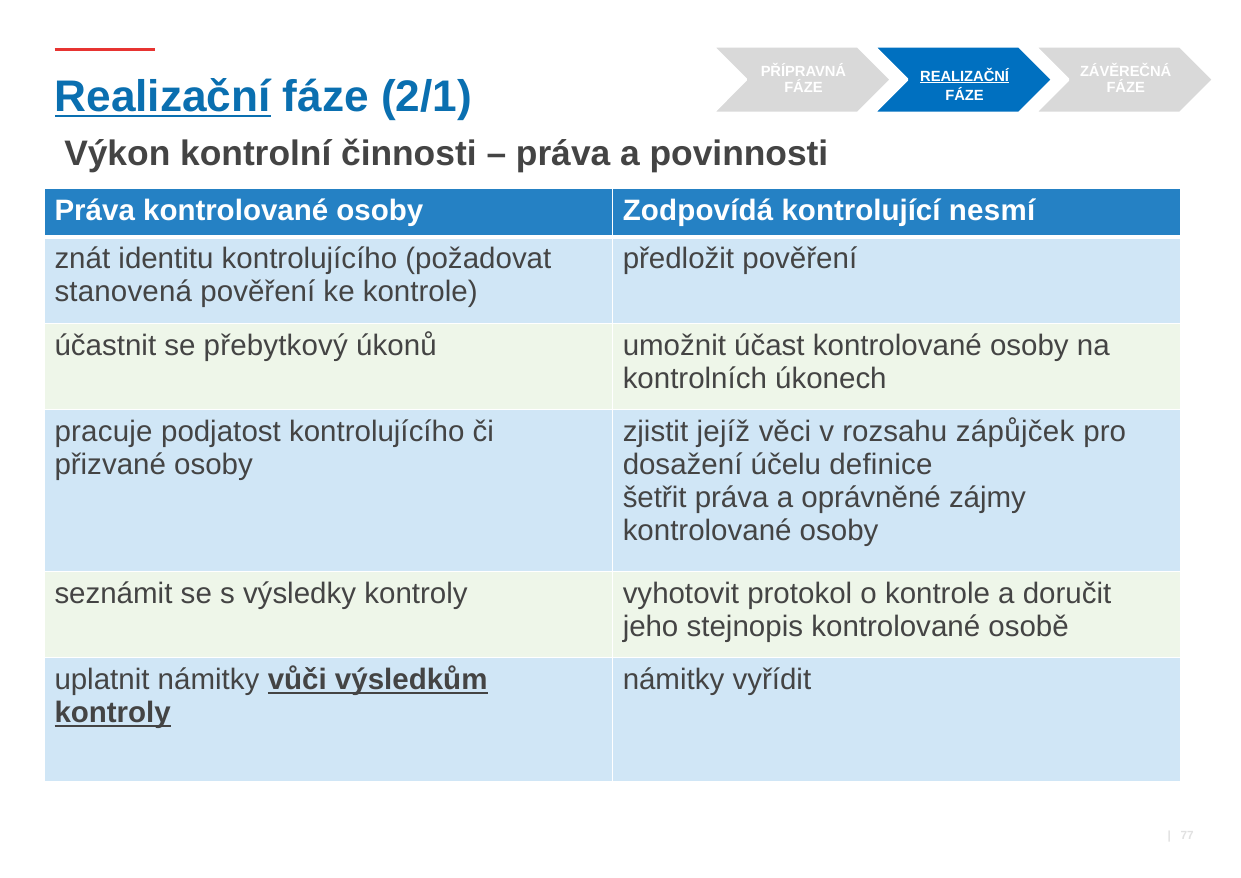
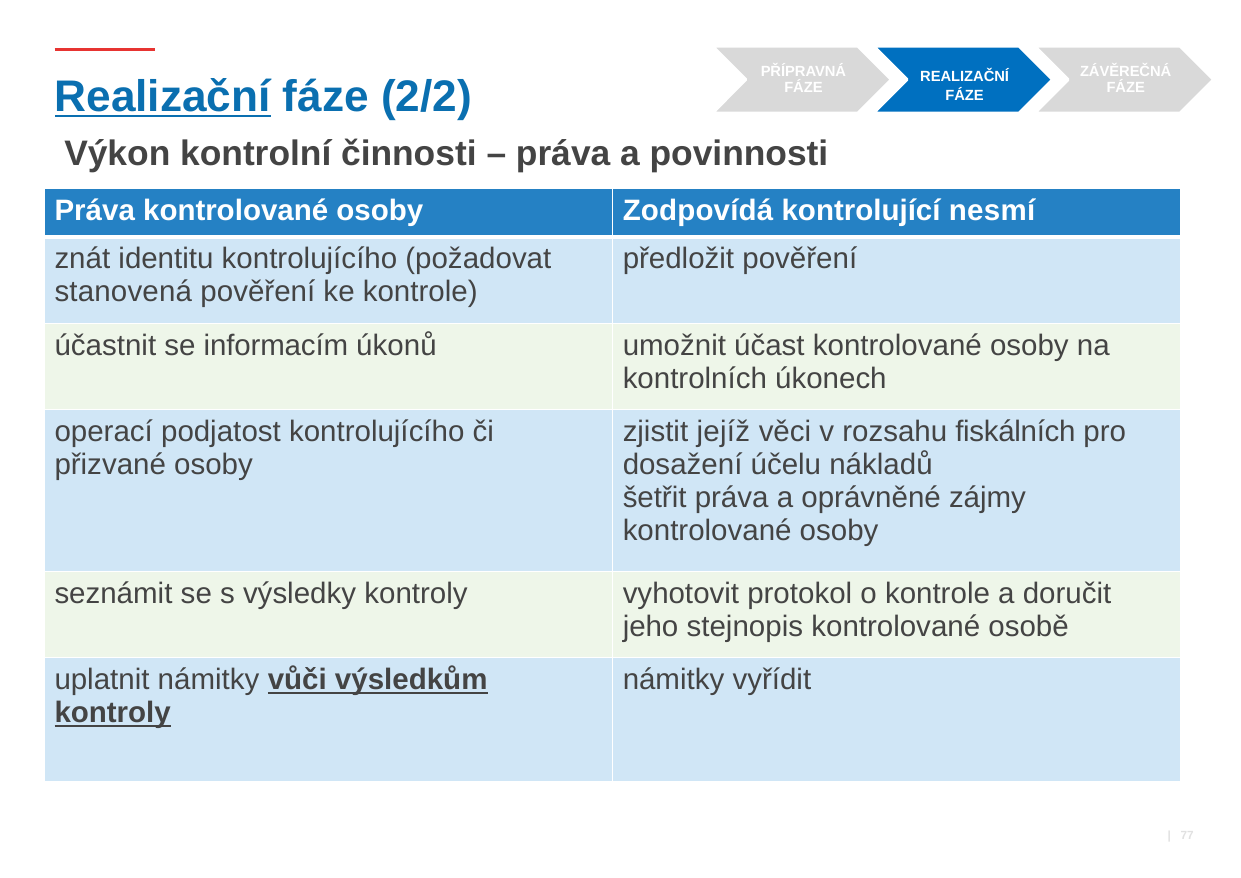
REALIZAČNÍ at (965, 76) underline: present -> none
2/1: 2/1 -> 2/2
přebytkový: přebytkový -> informacím
pracuje: pracuje -> operací
zápůjček: zápůjček -> fiskálních
definice: definice -> nákladů
